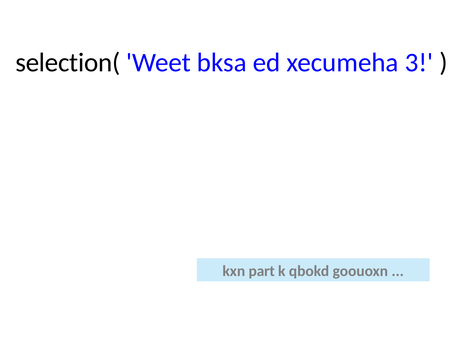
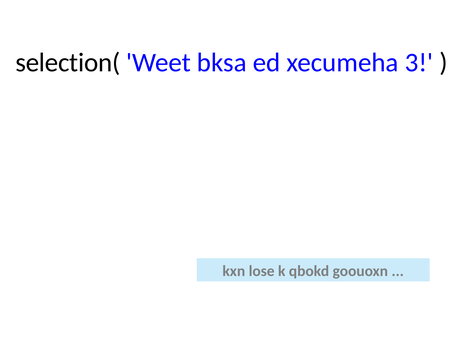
part: part -> lose
